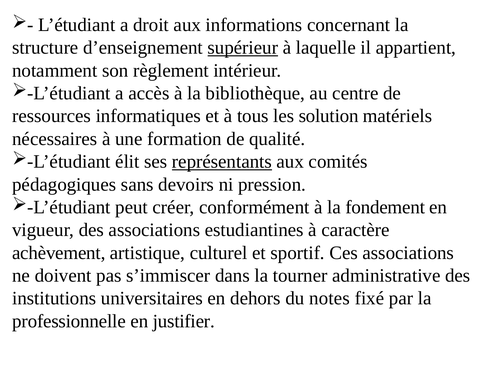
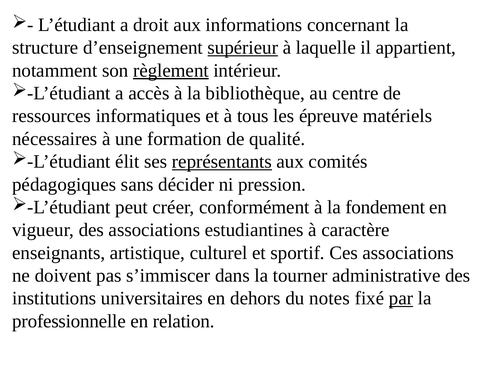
règlement underline: none -> present
solution: solution -> épreuve
devoirs: devoirs -> décider
achèvement: achèvement -> enseignants
par underline: none -> present
justifier: justifier -> relation
